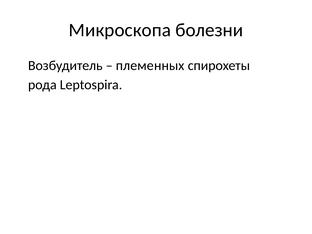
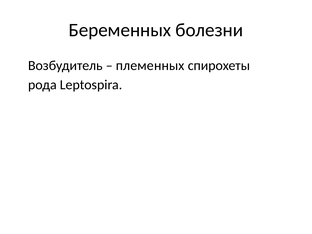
Микроскопа: Микроскопа -> Беременных
